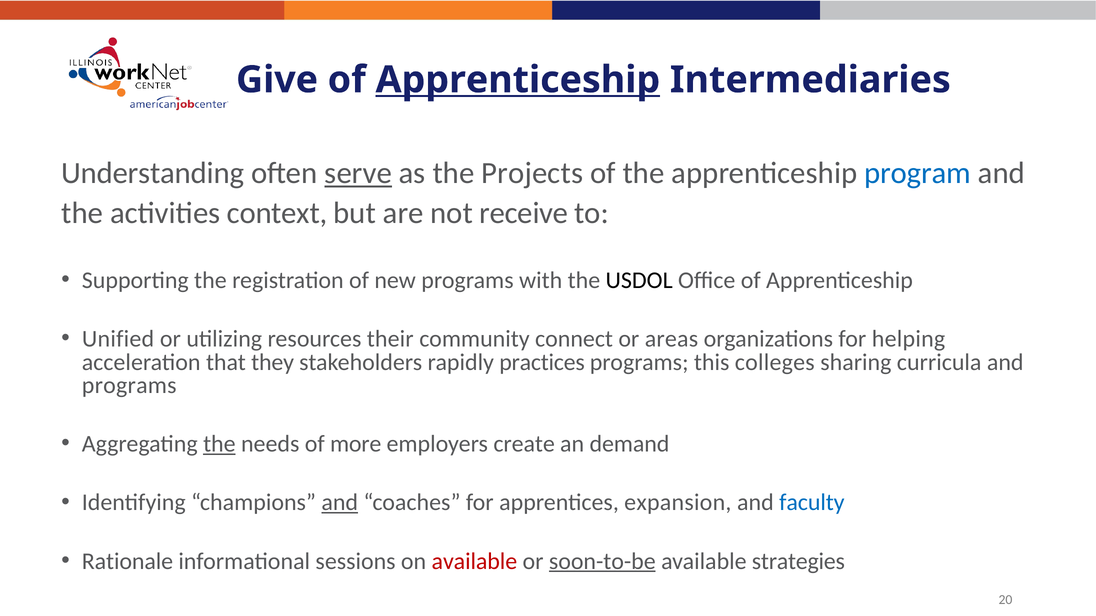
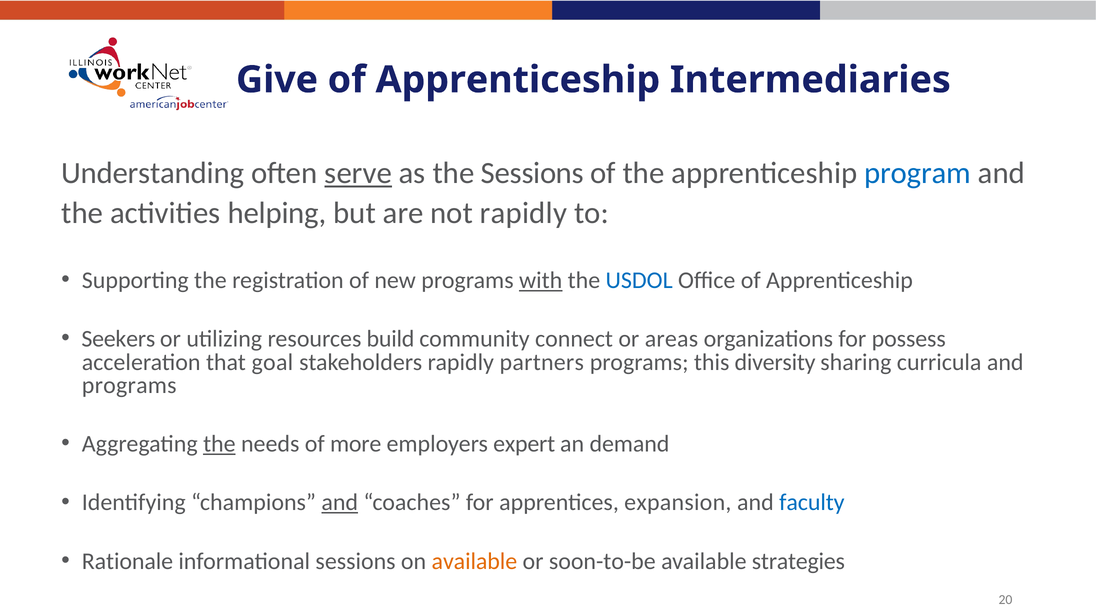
Apprenticeship at (518, 80) underline: present -> none
the Projects: Projects -> Sessions
context: context -> helping
not receive: receive -> rapidly
with underline: none -> present
USDOL colour: black -> blue
Unified: Unified -> Seekers
their: their -> build
helping: helping -> possess
they: they -> goal
practices: practices -> partners
colleges: colleges -> diversity
create: create -> expert
available at (474, 562) colour: red -> orange
soon-to-be underline: present -> none
